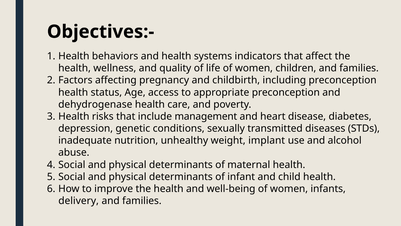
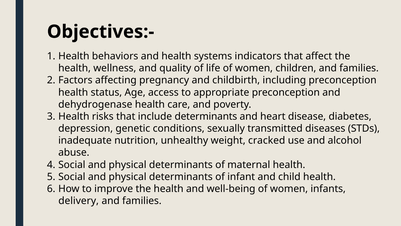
include management: management -> determinants
implant: implant -> cracked
